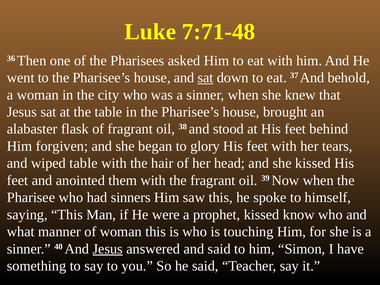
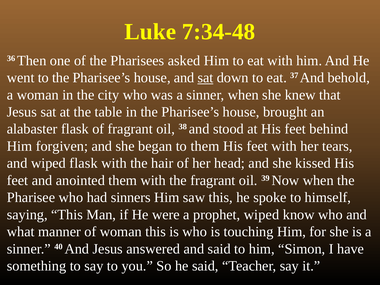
7:71-48: 7:71-48 -> 7:34-48
to glory: glory -> them
wiped table: table -> flask
prophet kissed: kissed -> wiped
Jesus at (108, 249) underline: present -> none
